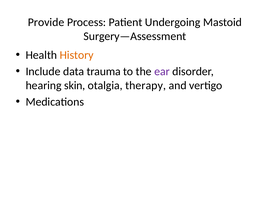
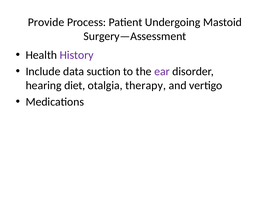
History colour: orange -> purple
trauma: trauma -> suction
skin: skin -> diet
